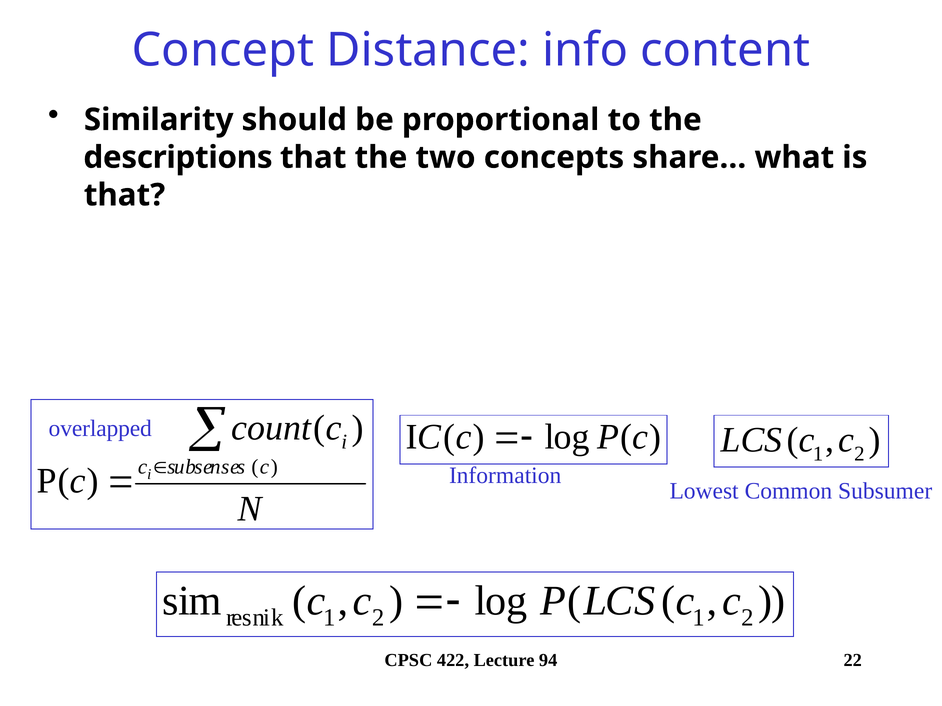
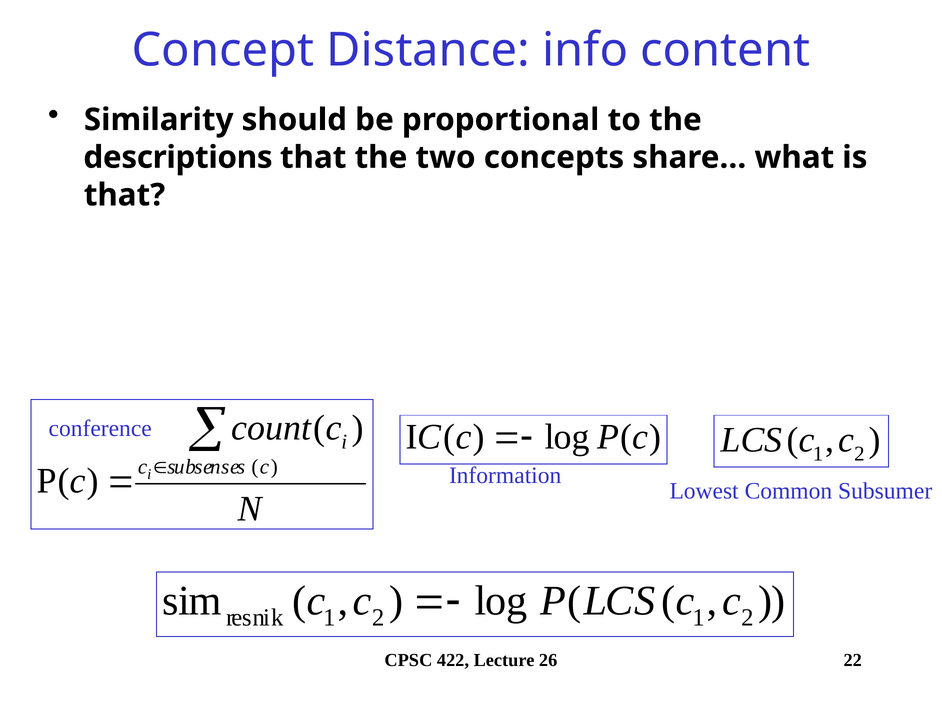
overlapped: overlapped -> conference
94: 94 -> 26
